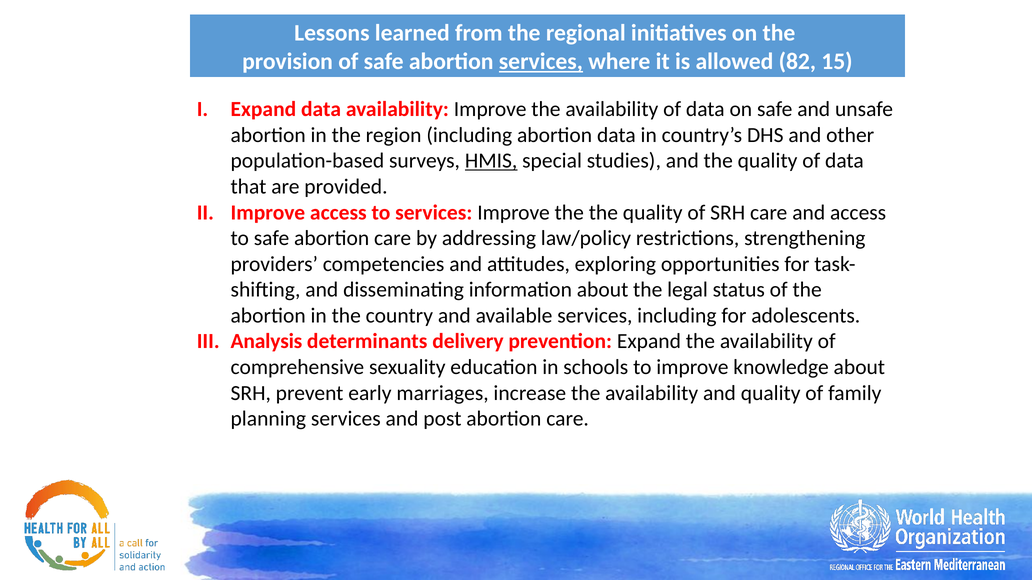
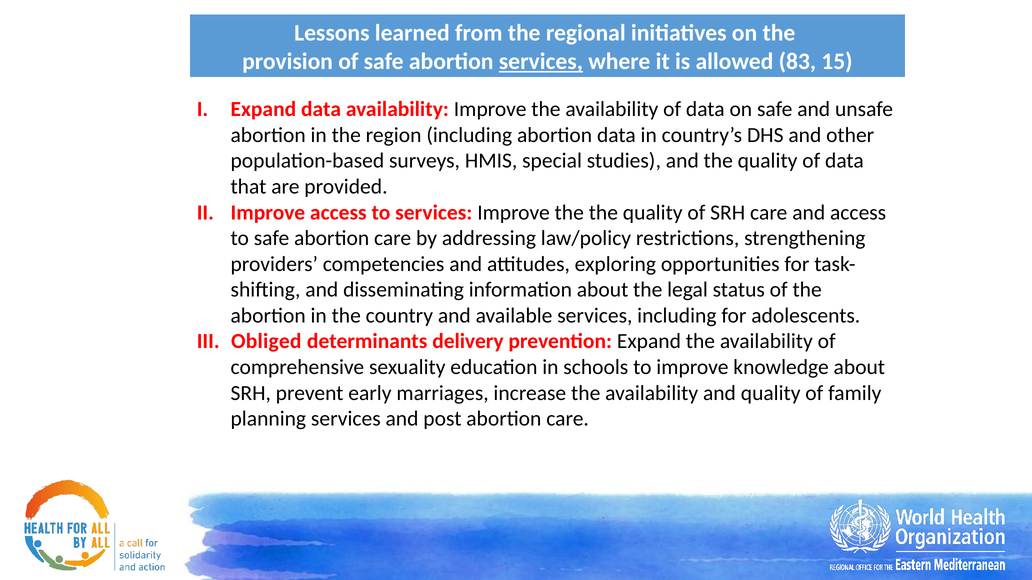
82: 82 -> 83
HMIS underline: present -> none
Analysis: Analysis -> Obliged
